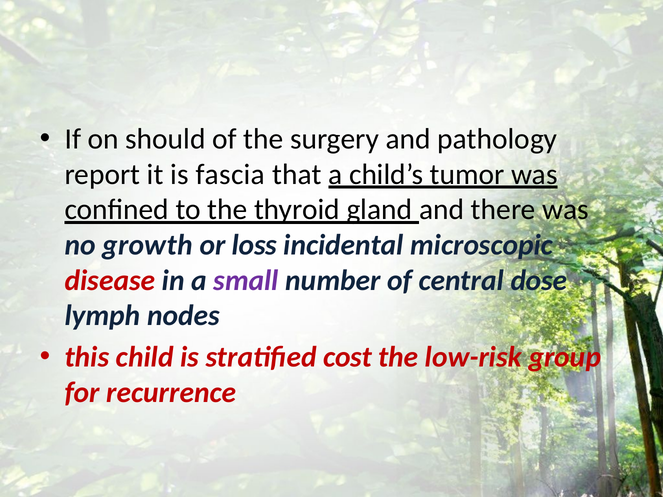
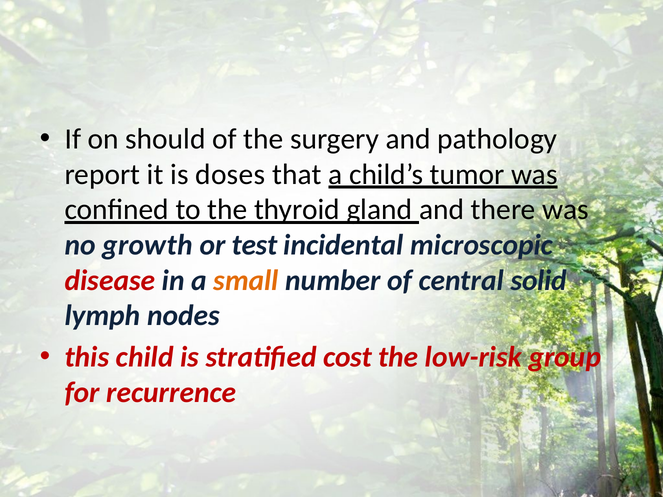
fascia: fascia -> doses
loss: loss -> test
small colour: purple -> orange
dose: dose -> solid
